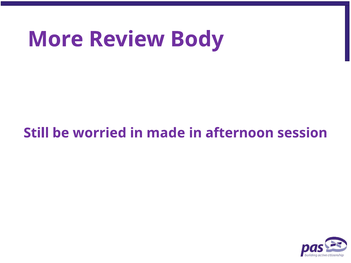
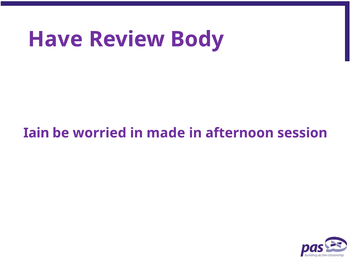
More: More -> Have
Still: Still -> Iain
